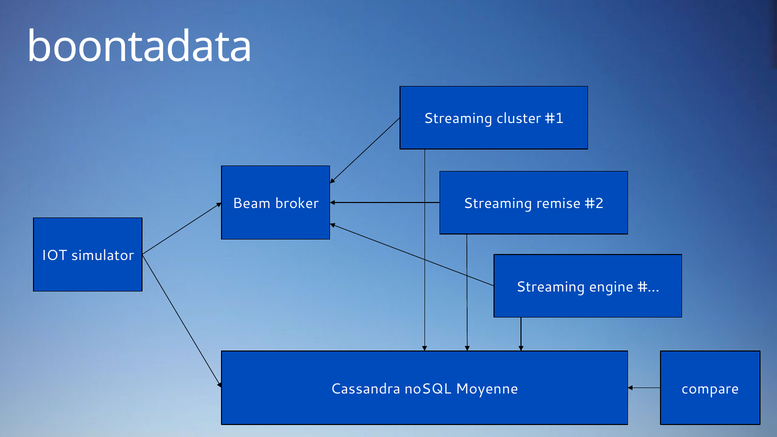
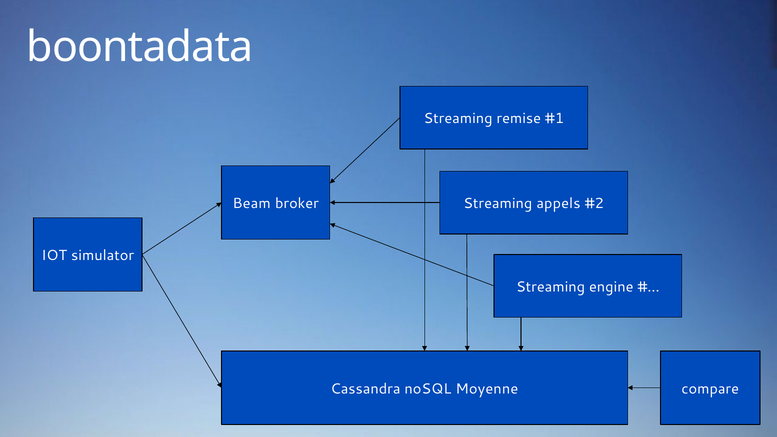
cluster: cluster -> remise
remise: remise -> appels
